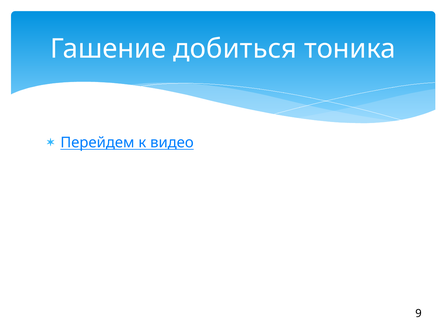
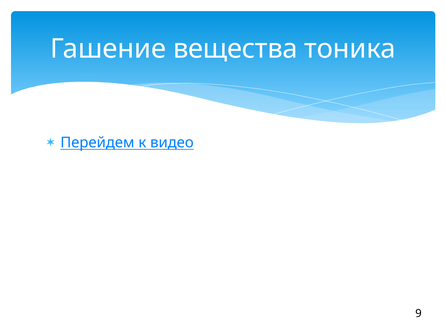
добиться: добиться -> вещества
